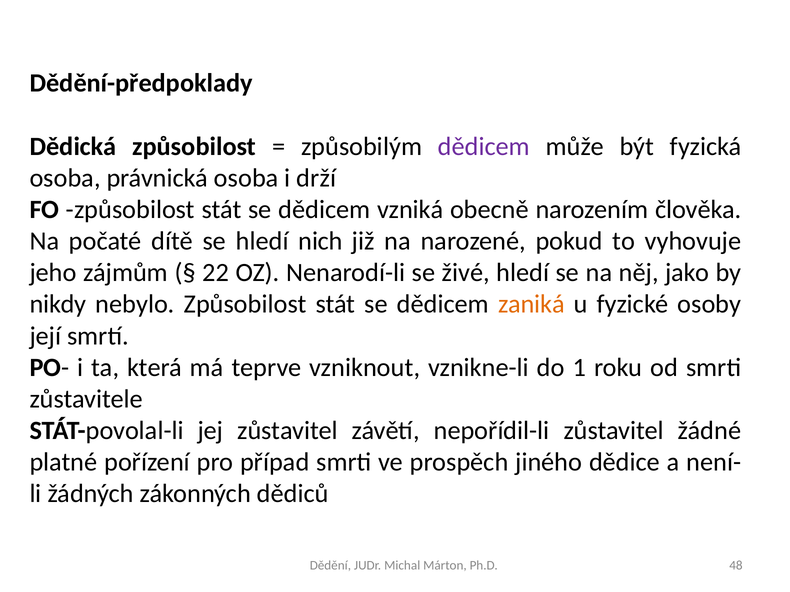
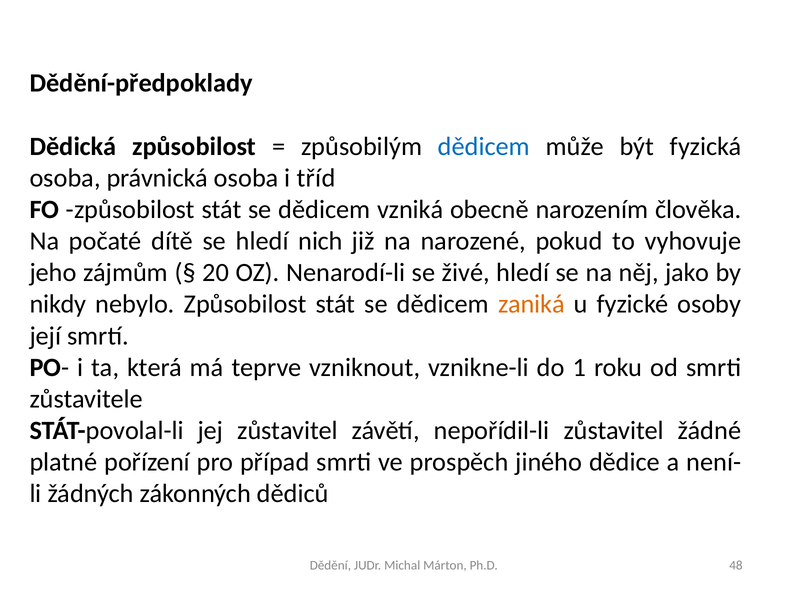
dědicem at (484, 147) colour: purple -> blue
drží: drží -> tříd
22: 22 -> 20
